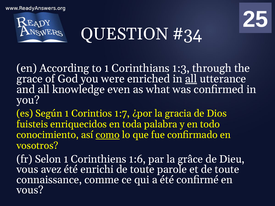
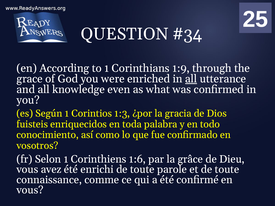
1:3: 1:3 -> 1:9
1:7: 1:7 -> 1:3
como underline: present -> none
